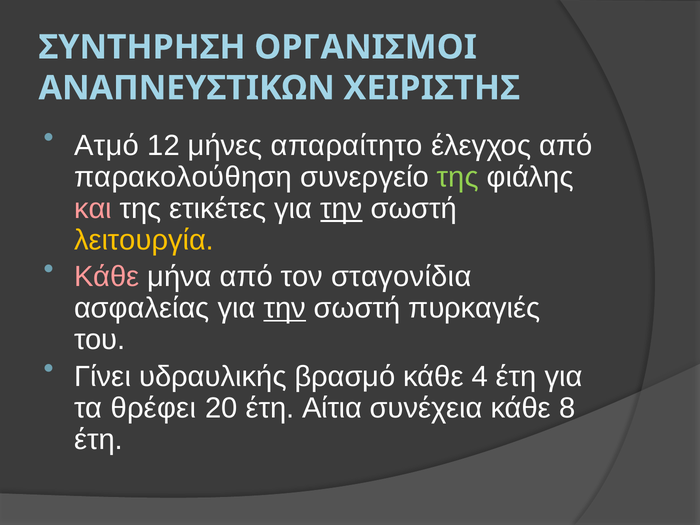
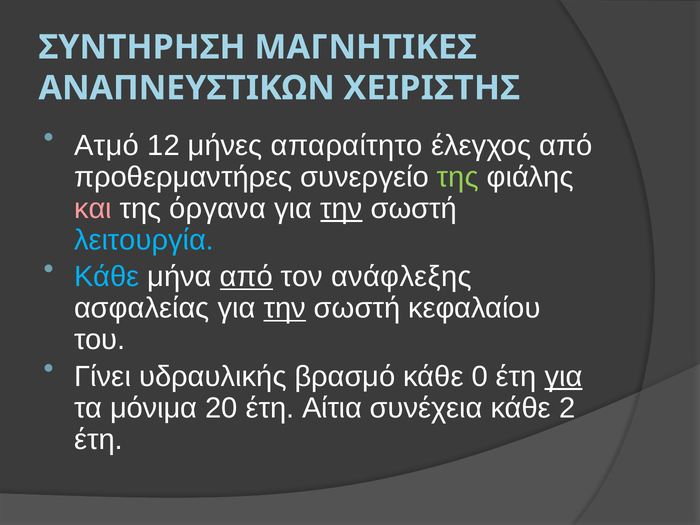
ΟΡΓΑΝΙΣΜΟΙ: ΟΡΓΑΝΙΣΜΟΙ -> ΜΑΓΝΗΤΙΚΕΣ
παρακολούθηση: παρακολούθηση -> προθερμαντήρες
ετικέτες: ετικέτες -> όργανα
λειτουργία colour: yellow -> light blue
Κάθε at (107, 277) colour: pink -> light blue
από at (246, 277) underline: none -> present
σταγονίδια: σταγονίδια -> ανάφλεξης
πυρκαγιές: πυρκαγιές -> κεφαλαίου
4: 4 -> 0
για at (564, 376) underline: none -> present
θρέφει: θρέφει -> μόνιμα
8: 8 -> 2
